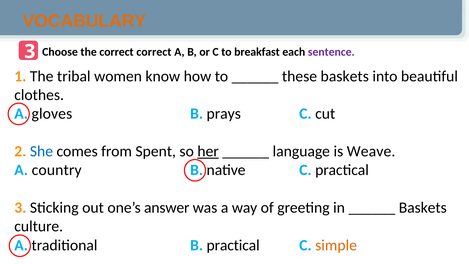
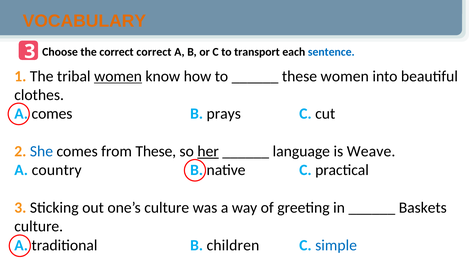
breakfast: breakfast -> transport
sentence colour: purple -> blue
women at (118, 76) underline: none -> present
these baskets: baskets -> women
A gloves: gloves -> comes
from Spent: Spent -> These
one’s answer: answer -> culture
B practical: practical -> children
simple colour: orange -> blue
